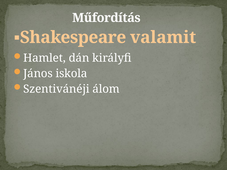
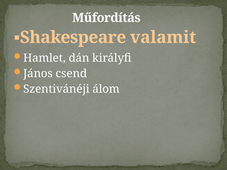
iskola: iskola -> csend
